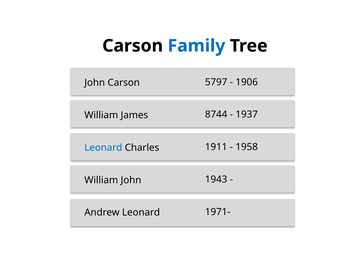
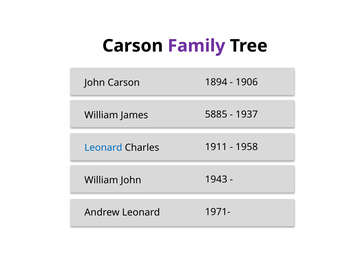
Family colour: blue -> purple
5797: 5797 -> 1894
8744: 8744 -> 5885
